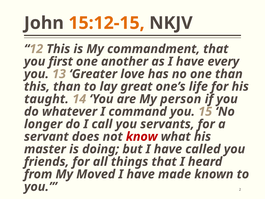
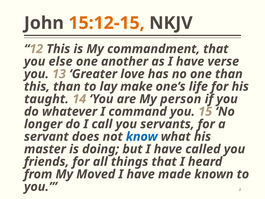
first: first -> else
every: every -> verse
great: great -> make
know colour: red -> blue
